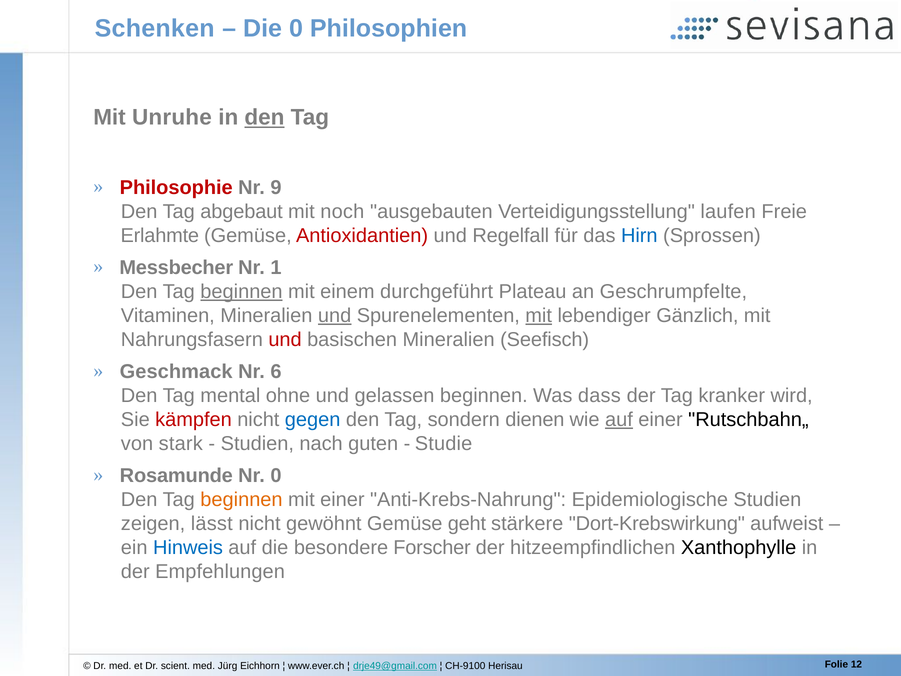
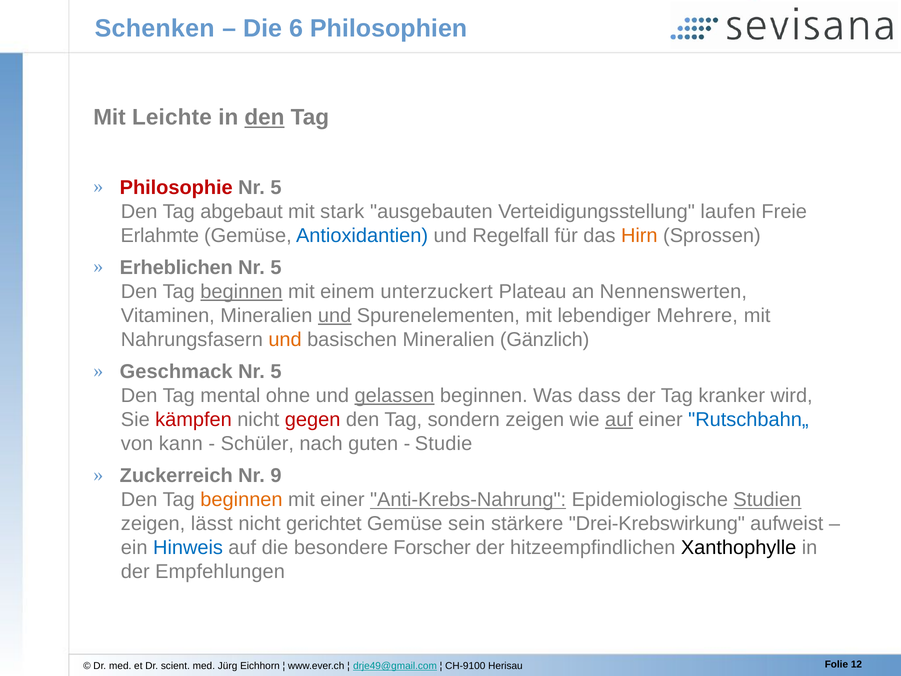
Die 0: 0 -> 6
Unruhe: Unruhe -> Leichte
9 at (276, 187): 9 -> 5
noch: noch -> stark
Antioxidantien colour: red -> blue
Hirn colour: blue -> orange
Messbecher: Messbecher -> Erheblichen
1 at (276, 267): 1 -> 5
durchgeführt: durchgeführt -> unterzuckert
Geschrumpfelte: Geschrumpfelte -> Nennenswerten
mit at (539, 315) underline: present -> none
Gänzlich: Gänzlich -> Mehrere
und at (285, 340) colour: red -> orange
Seefisch: Seefisch -> Gänzlich
6 at (276, 372): 6 -> 5
gelassen underline: none -> present
gegen colour: blue -> red
sondern dienen: dienen -> zeigen
Rutschbahn„ colour: black -> blue
stark: stark -> kann
Studien at (257, 444): Studien -> Schüler
Rosamunde: Rosamunde -> Zuckerreich
Nr 0: 0 -> 9
Anti-Krebs-Nahrung underline: none -> present
Studien at (767, 500) underline: none -> present
gewöhnt: gewöhnt -> gerichtet
geht: geht -> sein
Dort-Krebswirkung: Dort-Krebswirkung -> Drei-Krebswirkung
